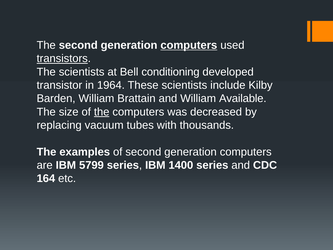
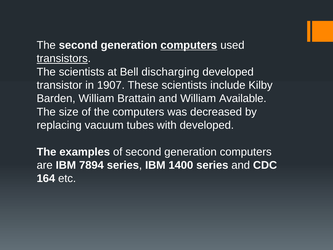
conditioning: conditioning -> discharging
1964: 1964 -> 1907
the at (102, 112) underline: present -> none
with thousands: thousands -> developed
5799: 5799 -> 7894
